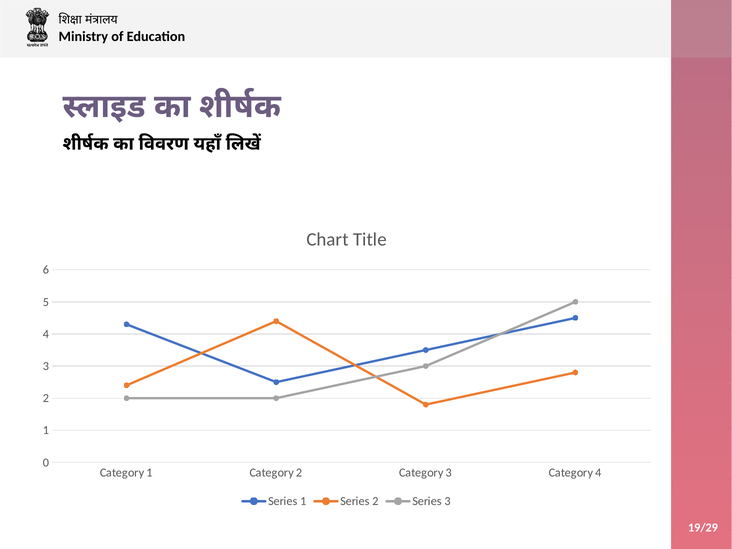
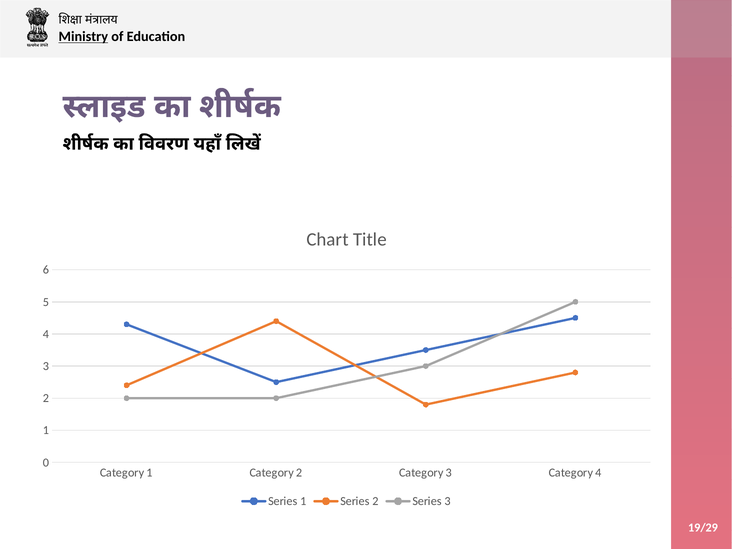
Ministry underline: none -> present
